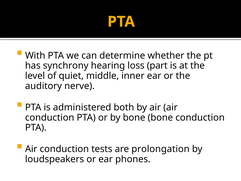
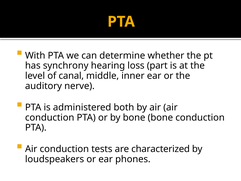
quiet: quiet -> canal
prolongation: prolongation -> characterized
